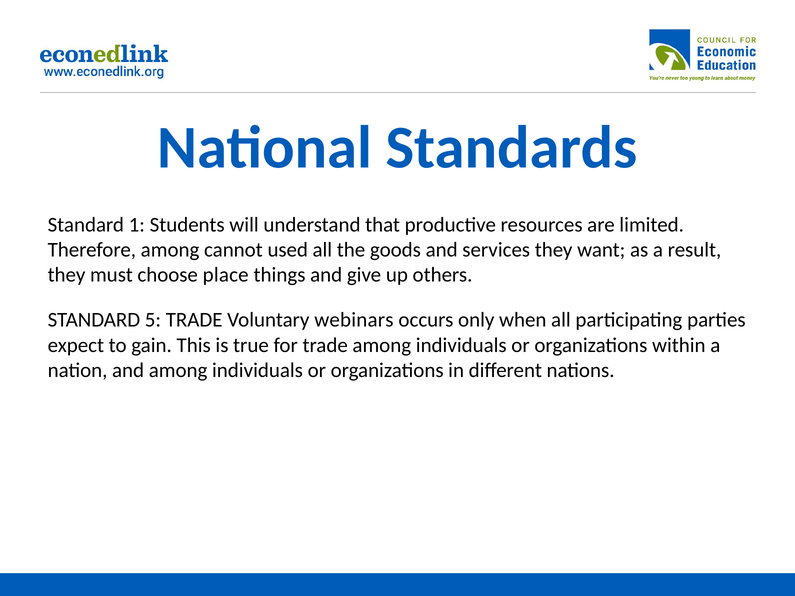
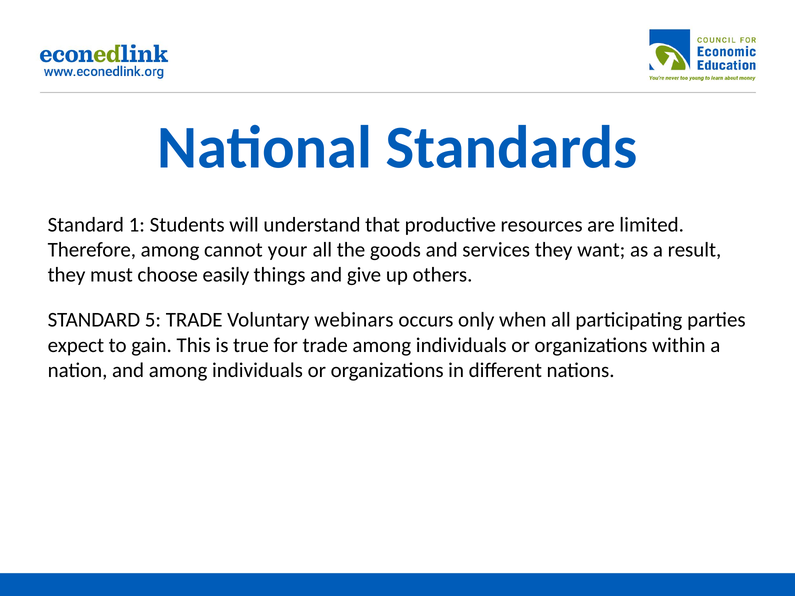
used: used -> your
place: place -> easily
